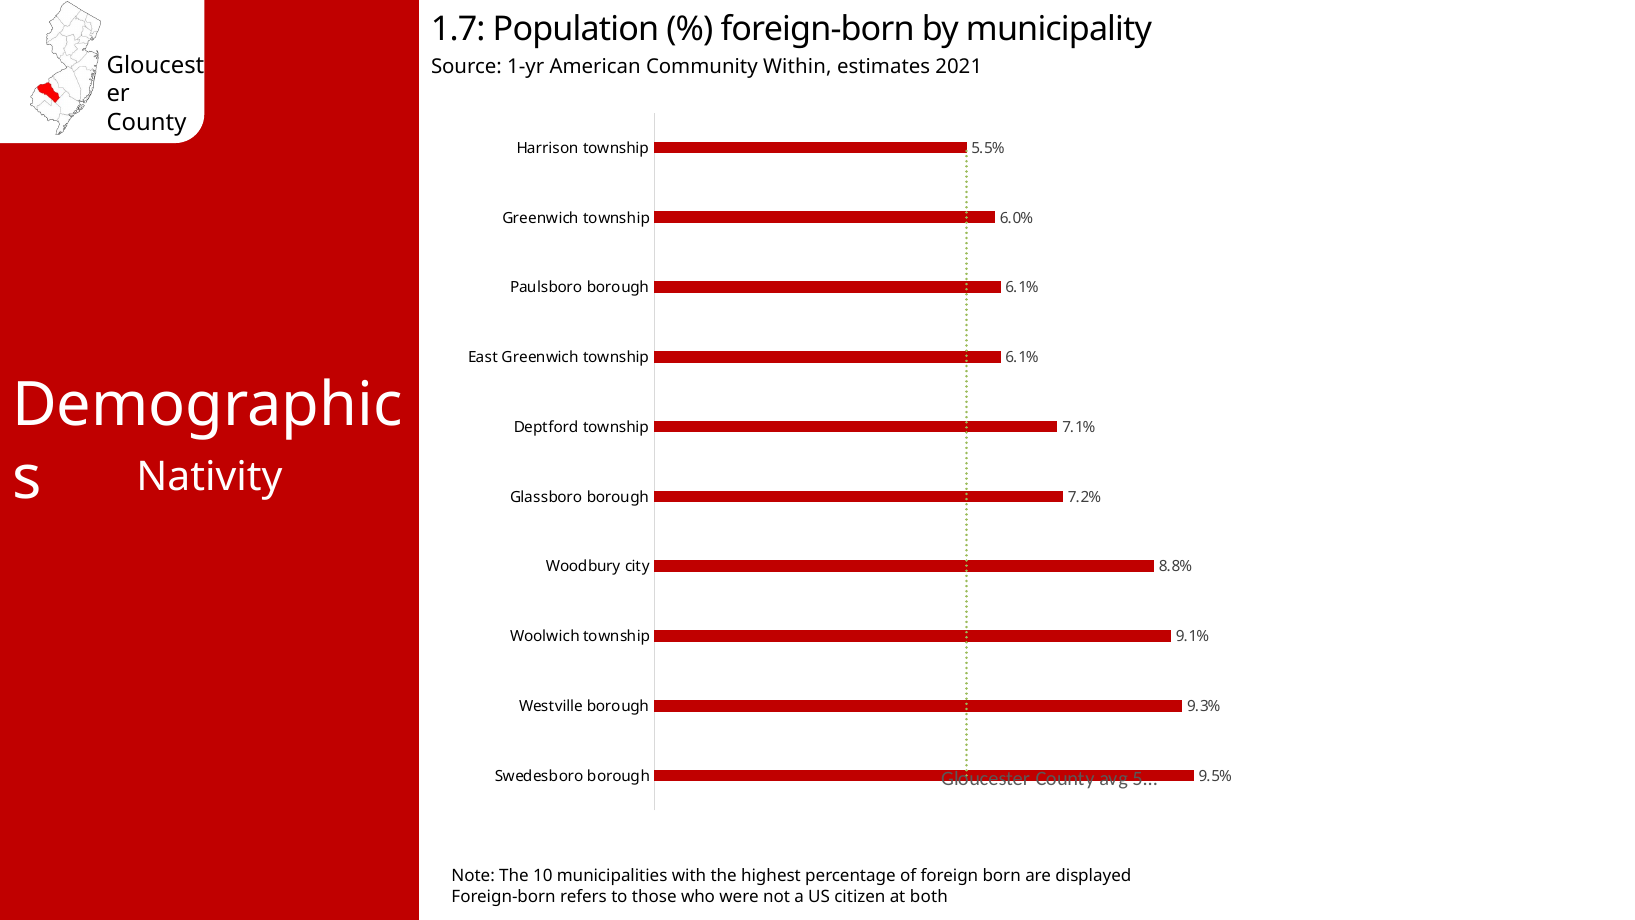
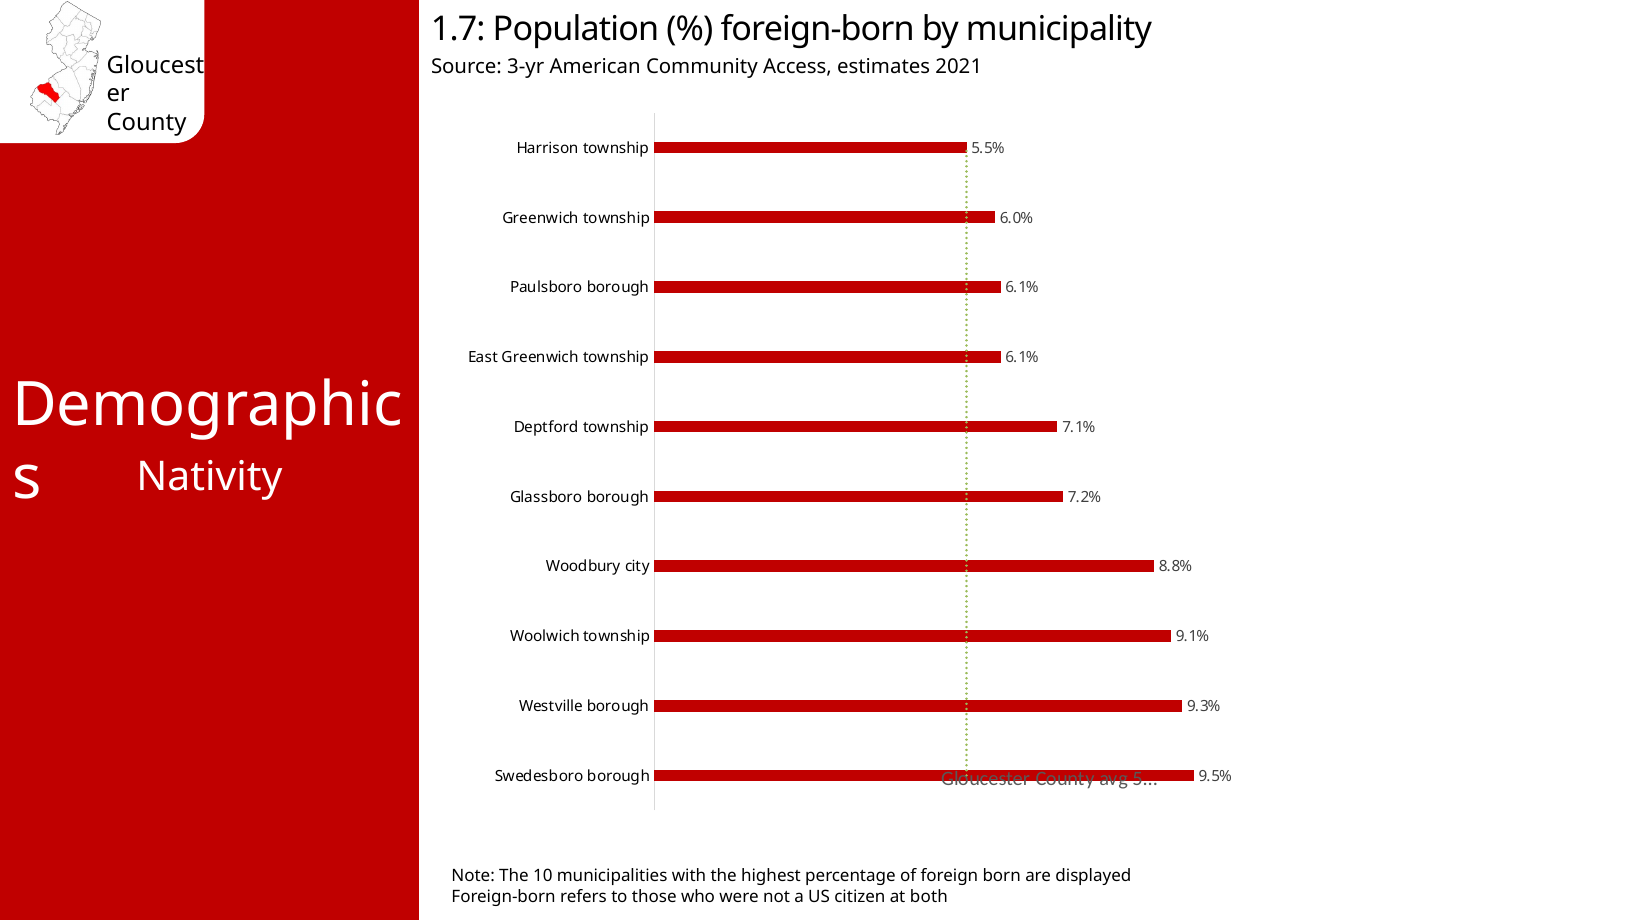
1-yr: 1-yr -> 3-yr
Within: Within -> Access
